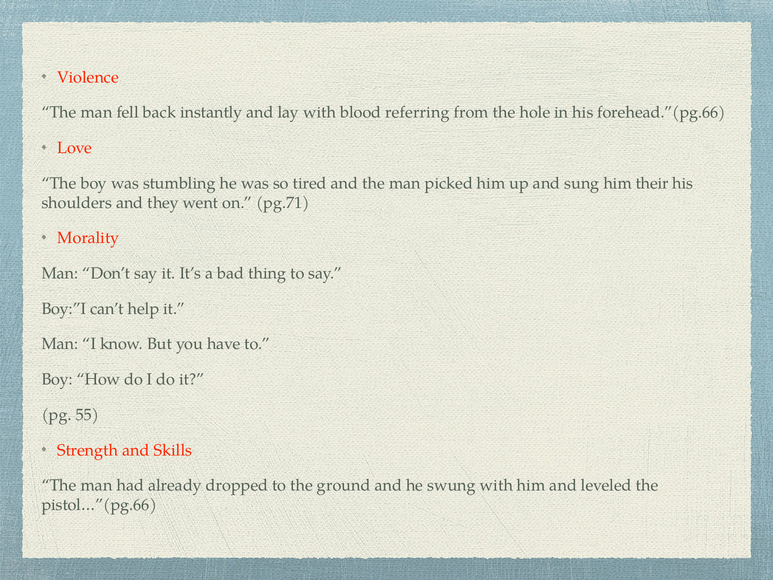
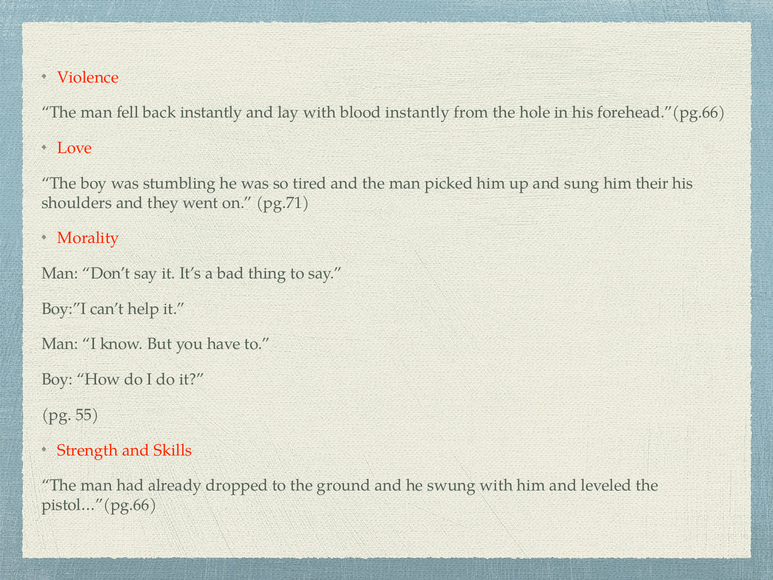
blood referring: referring -> instantly
